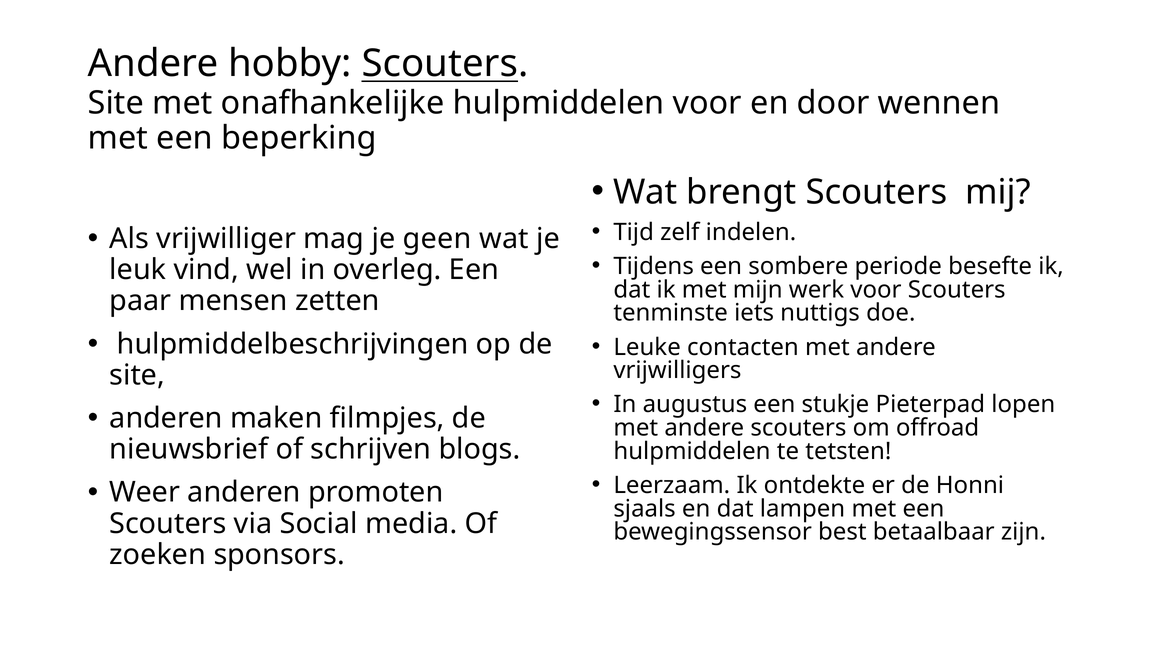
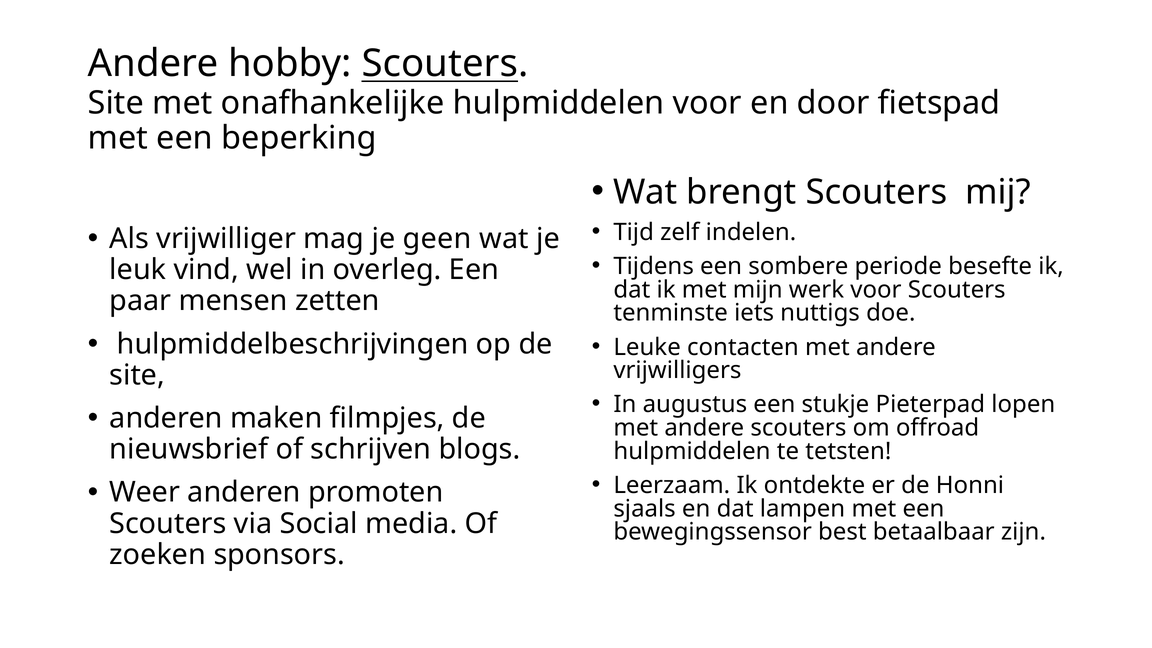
wennen: wennen -> fietspad
